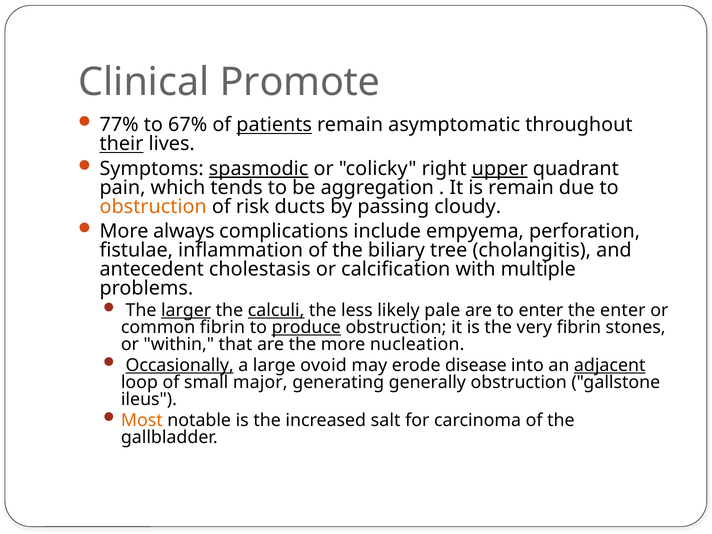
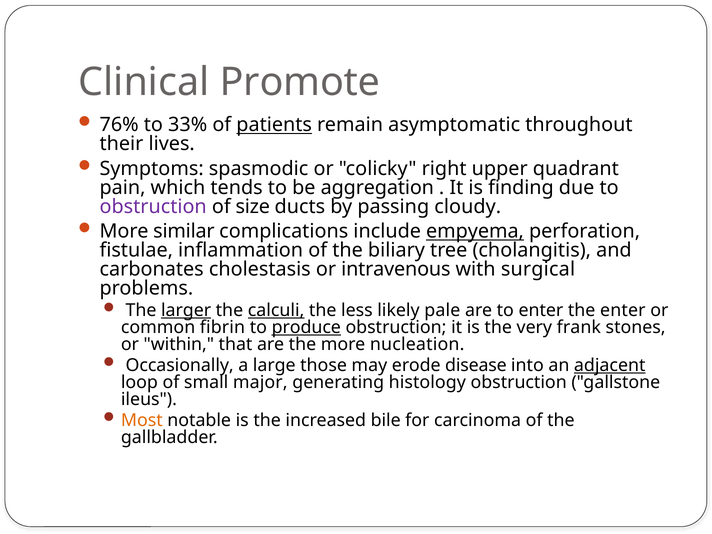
77%: 77% -> 76%
67%: 67% -> 33%
their underline: present -> none
spasmodic underline: present -> none
upper underline: present -> none
is remain: remain -> finding
obstruction at (153, 207) colour: orange -> purple
risk: risk -> size
always: always -> similar
empyema underline: none -> present
antecedent: antecedent -> carbonates
calcification: calcification -> intravenous
multiple: multiple -> surgical
very fibrin: fibrin -> frank
Occasionally underline: present -> none
ovoid: ovoid -> those
generally: generally -> histology
salt: salt -> bile
